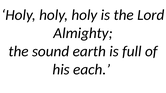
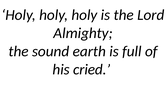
his each: each -> cried
